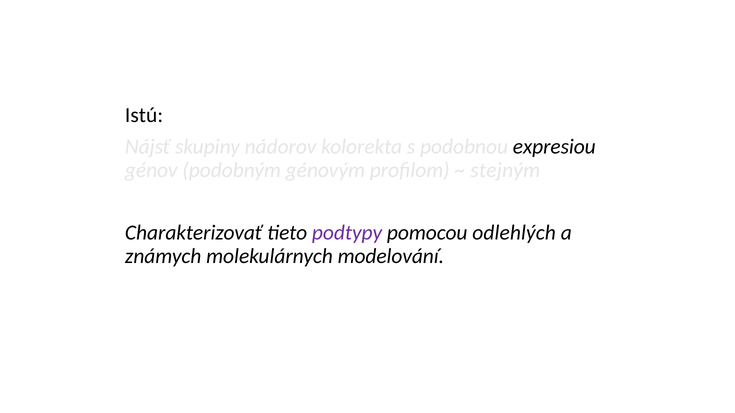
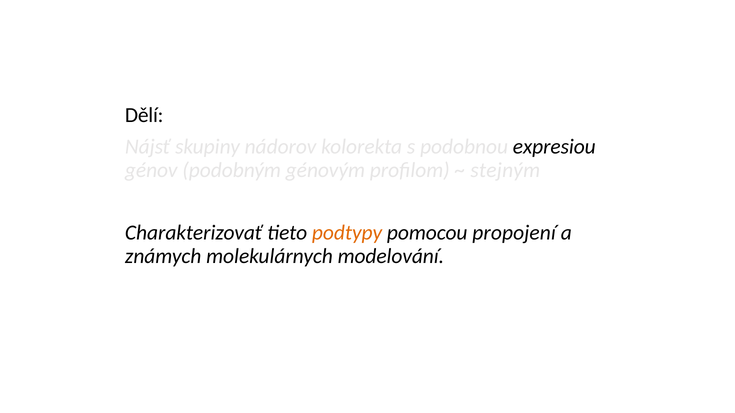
Istú: Istú -> Dělí
podtypy colour: purple -> orange
odlehlých: odlehlých -> propojení
